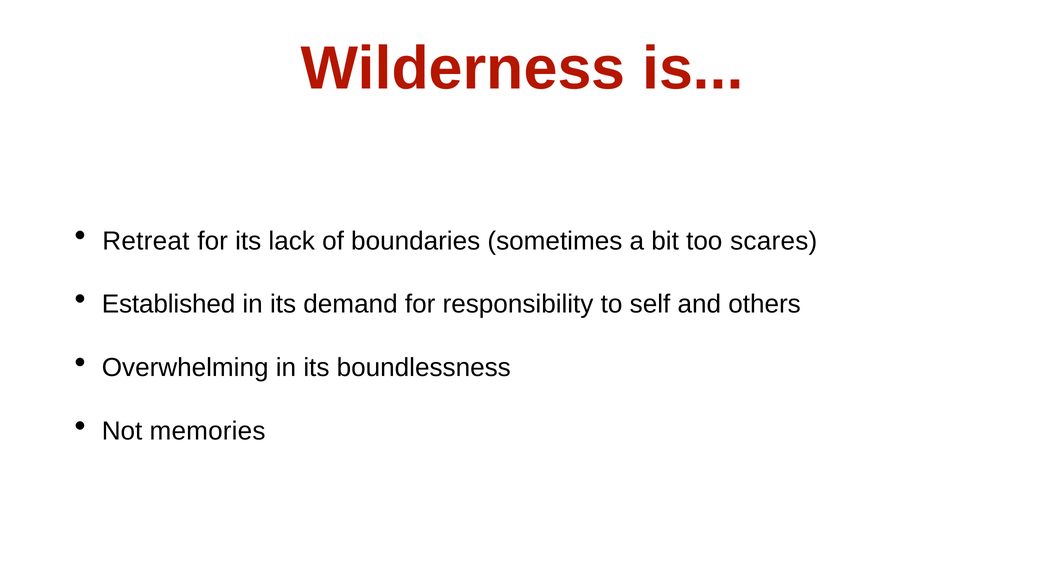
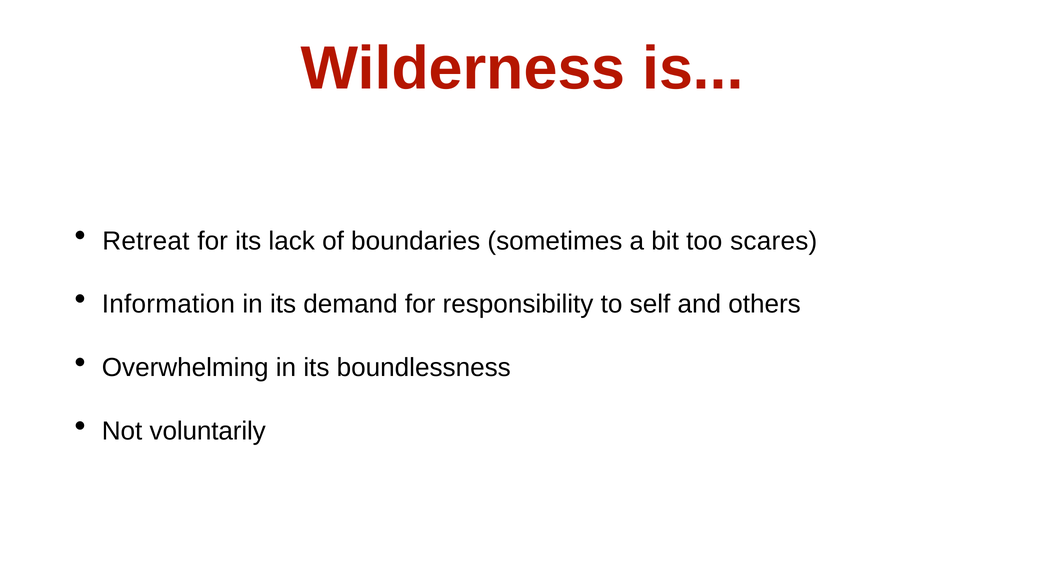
Established: Established -> Information
memories: memories -> voluntarily
